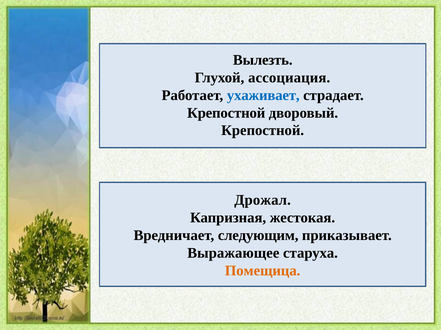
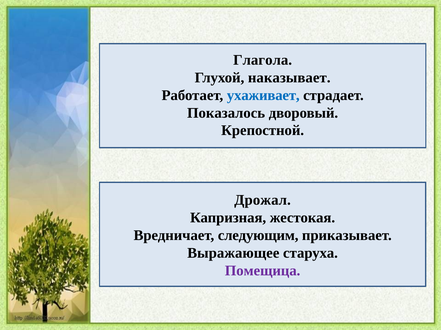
Вылезть: Вылезть -> Глагола
ассоциация: ассоциация -> наказывает
Крепостной at (226, 113): Крепостной -> Показалось
Помещица colour: orange -> purple
